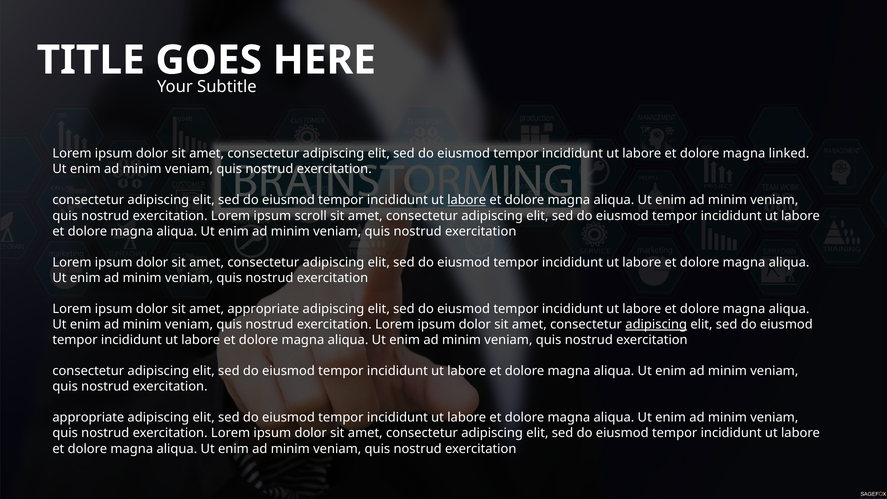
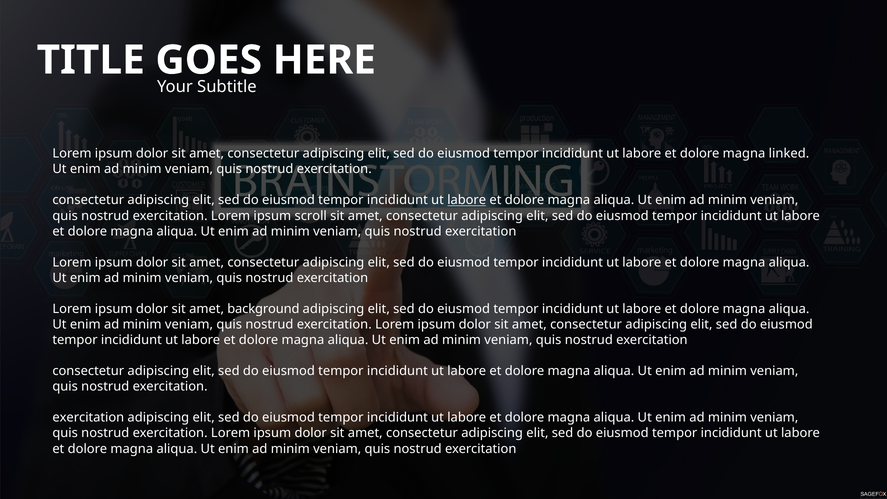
amet appropriate: appropriate -> background
adipiscing at (656, 324) underline: present -> none
appropriate at (88, 418): appropriate -> exercitation
